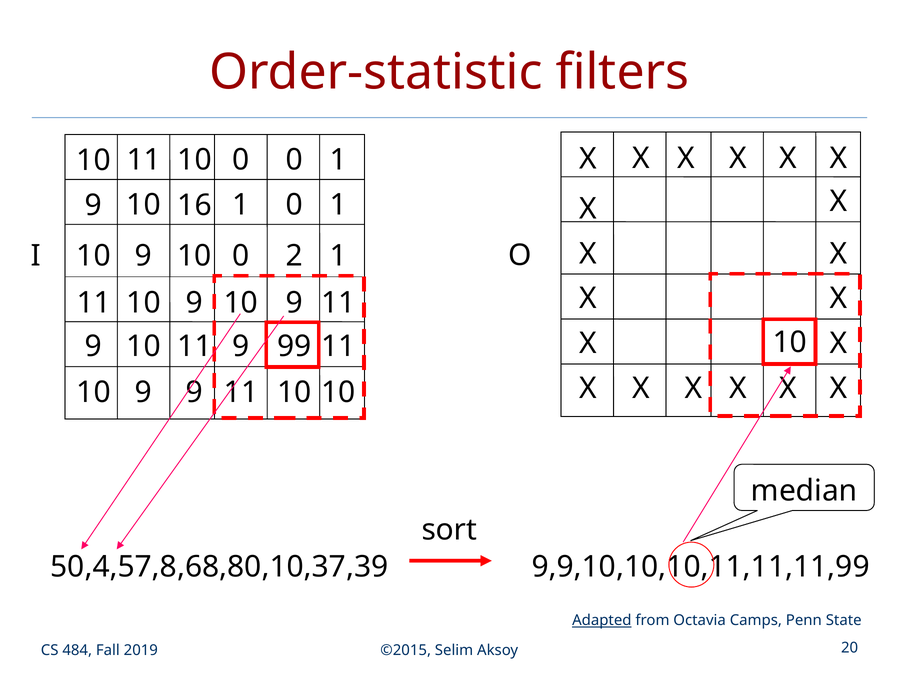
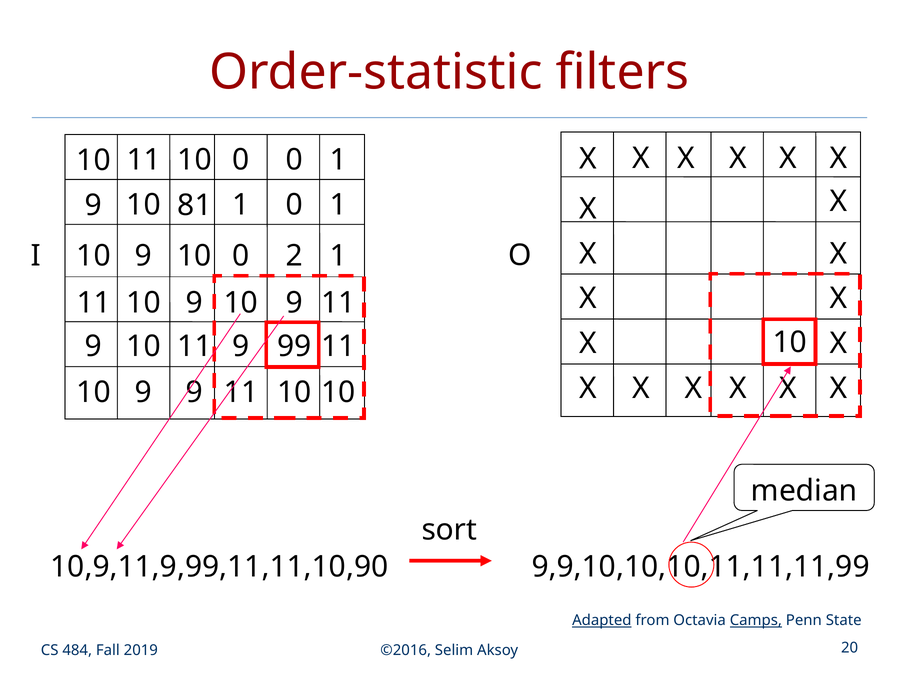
16: 16 -> 81
50,4,57,8,68,80,10,37,39: 50,4,57,8,68,80,10,37,39 -> 10,9,11,9,99,11,11,10,90
Camps underline: none -> present
©2015: ©2015 -> ©2016
